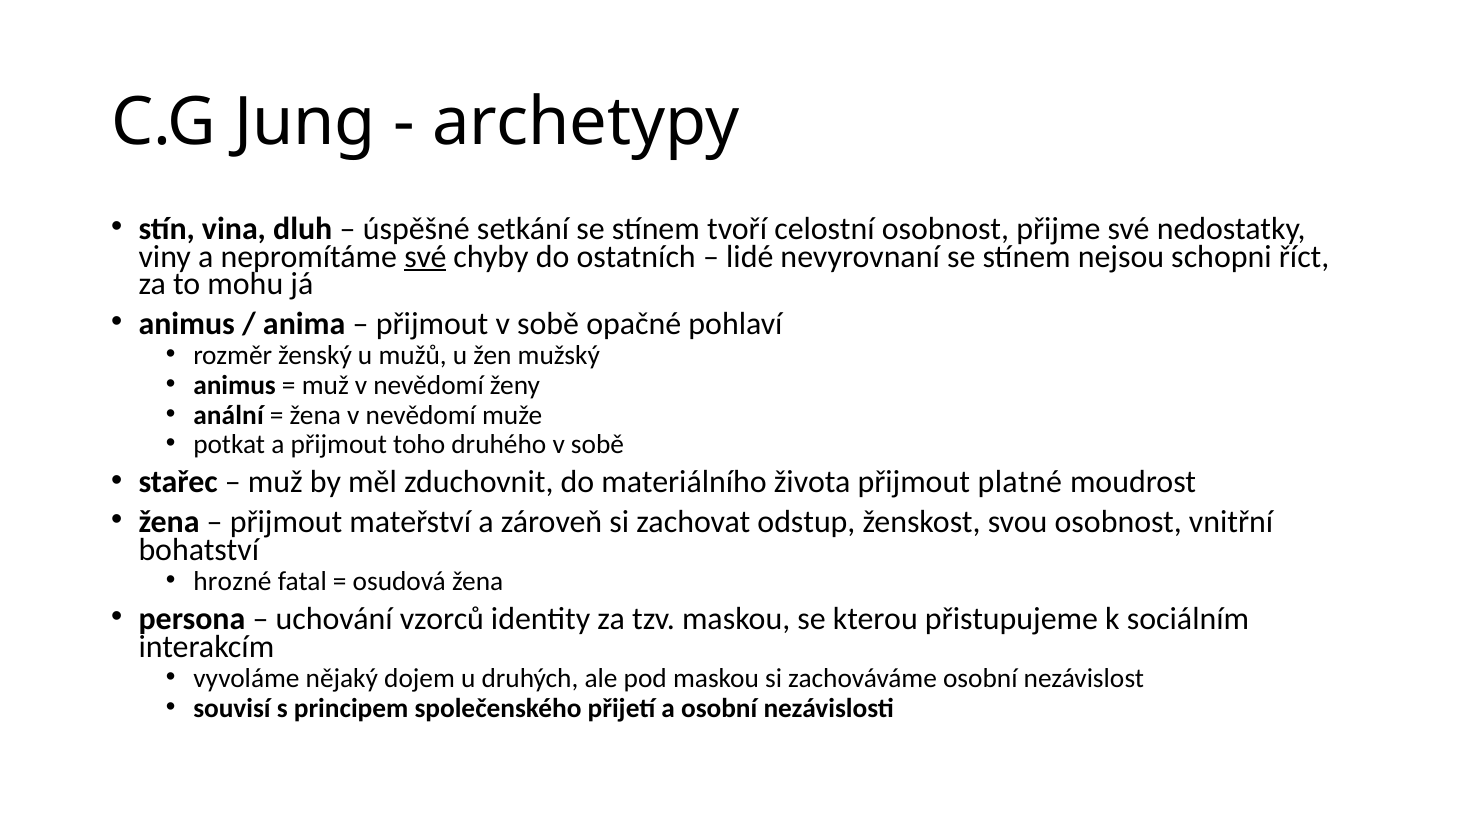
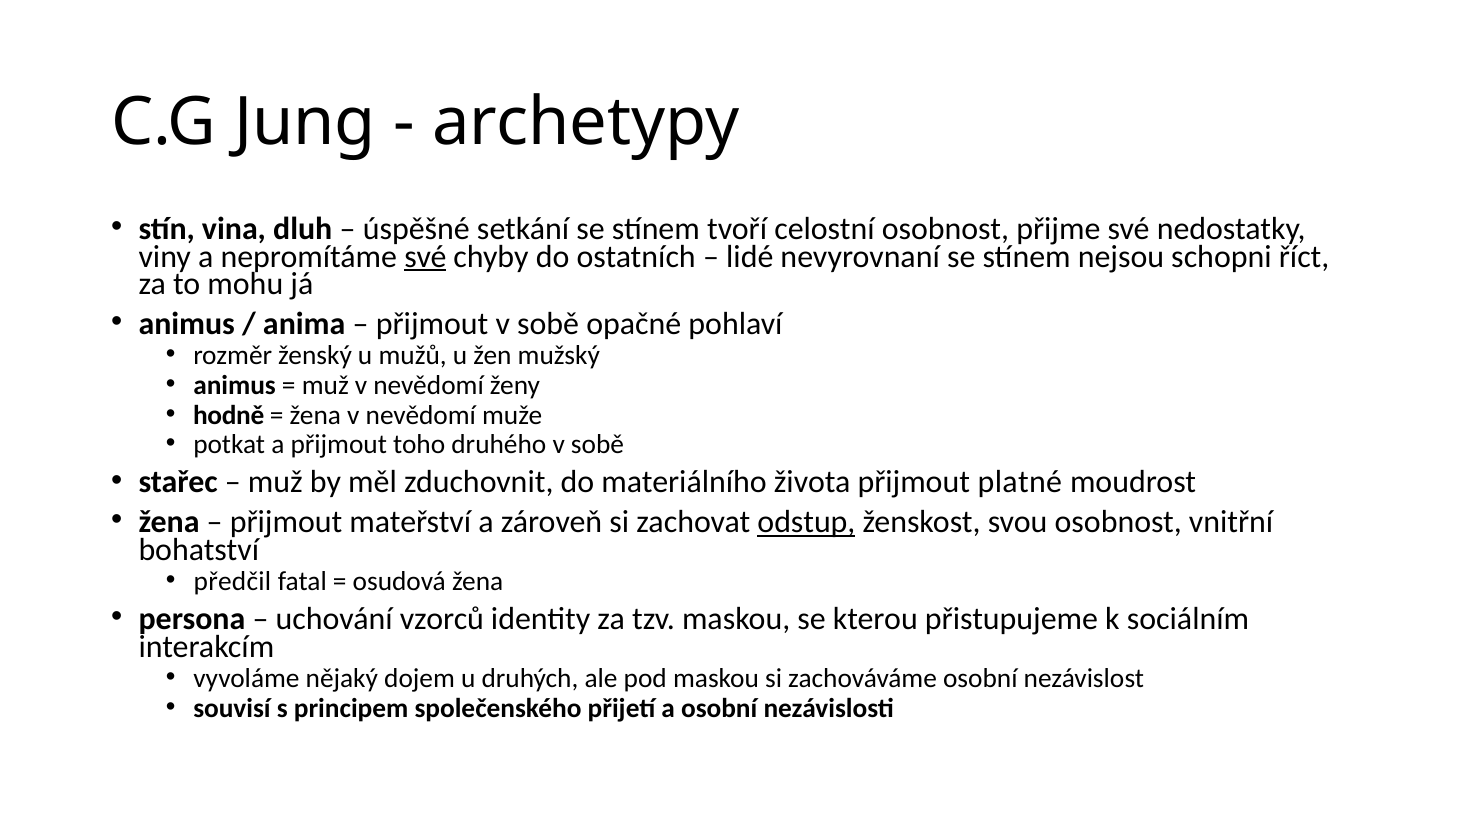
anální: anální -> hodně
odstup underline: none -> present
hrozné: hrozné -> předčil
